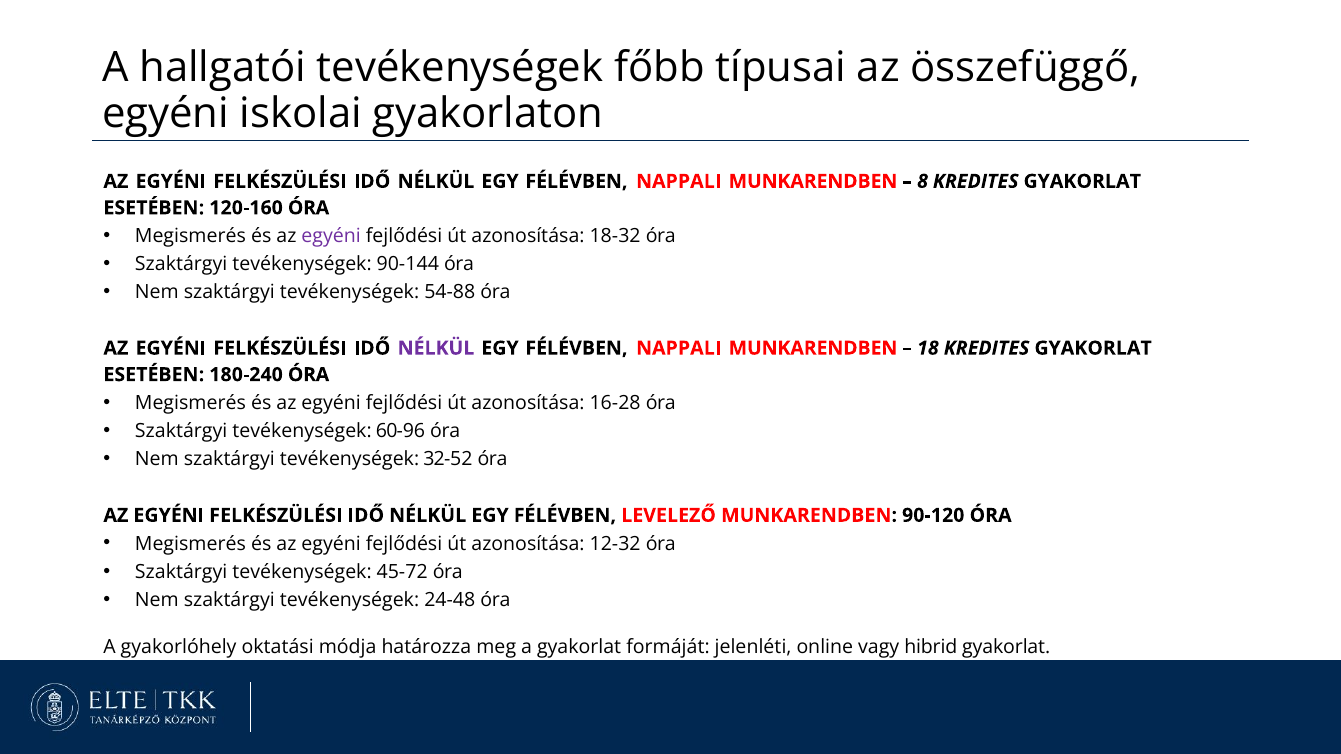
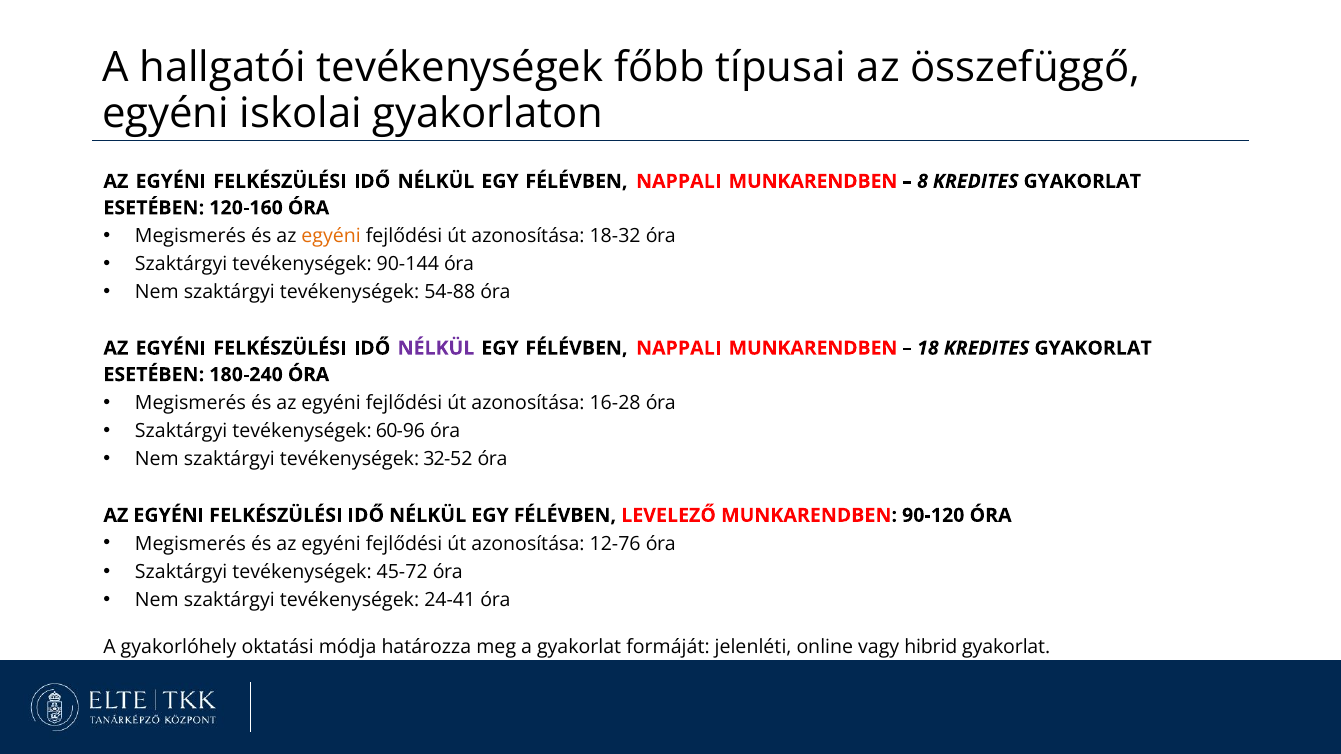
egyéni at (331, 236) colour: purple -> orange
12-32: 12-32 -> 12-76
24-48: 24-48 -> 24-41
